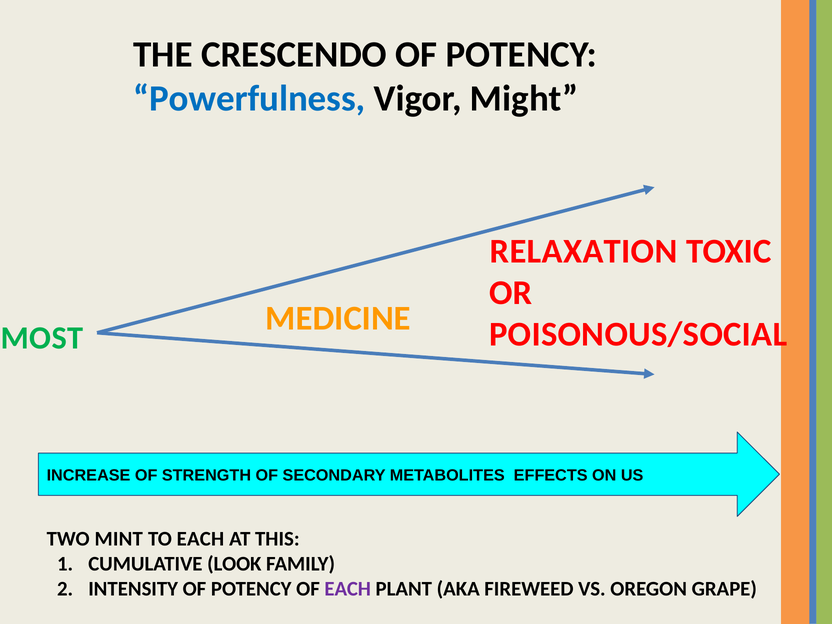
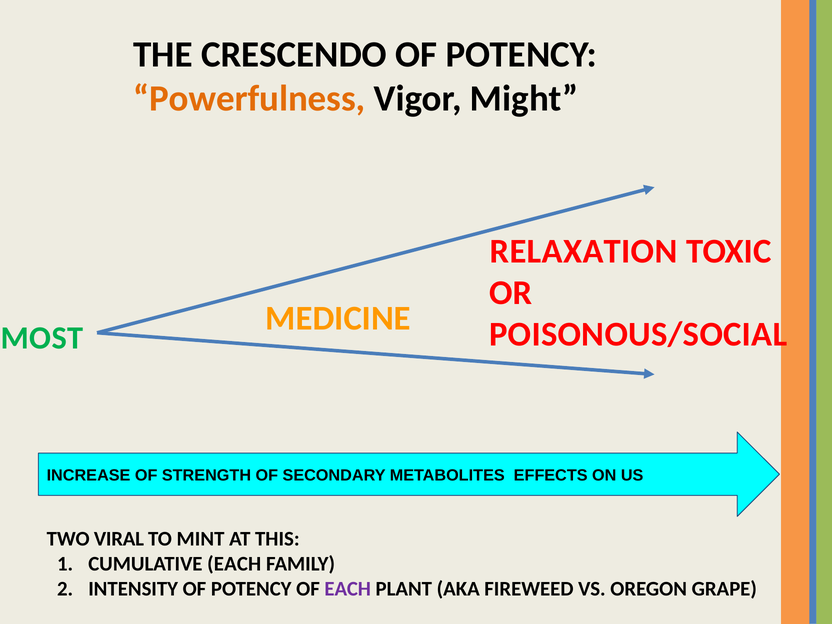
Powerfulness colour: blue -> orange
MINT: MINT -> VIRAL
TO EACH: EACH -> MINT
CUMULATIVE LOOK: LOOK -> EACH
